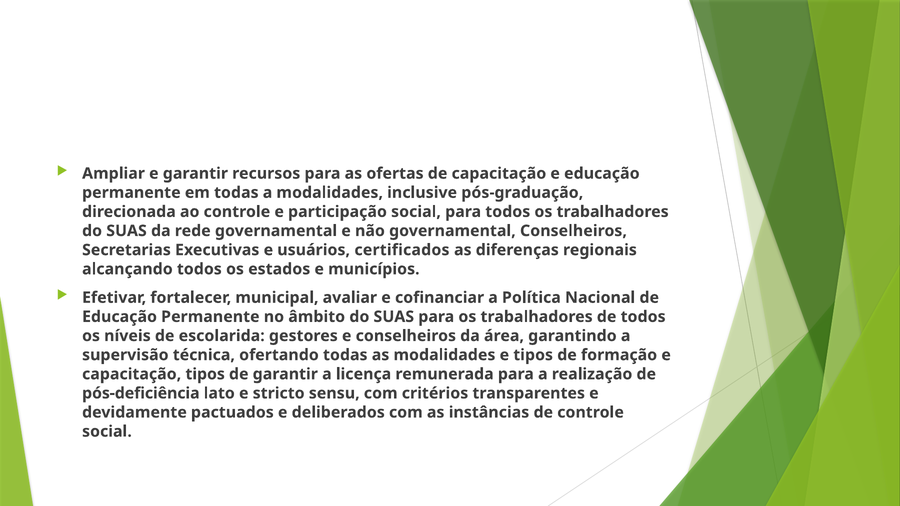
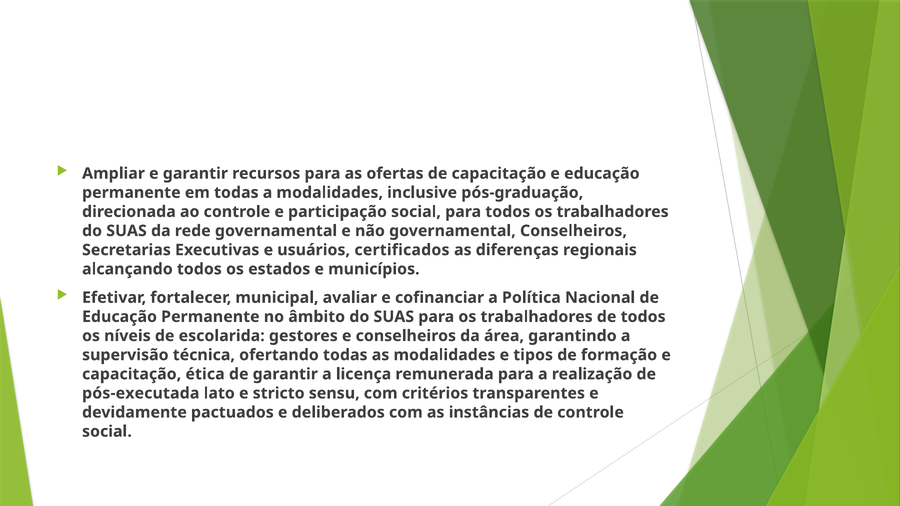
capacitação tipos: tipos -> ética
pós-deficiência: pós-deficiência -> pós-executada
